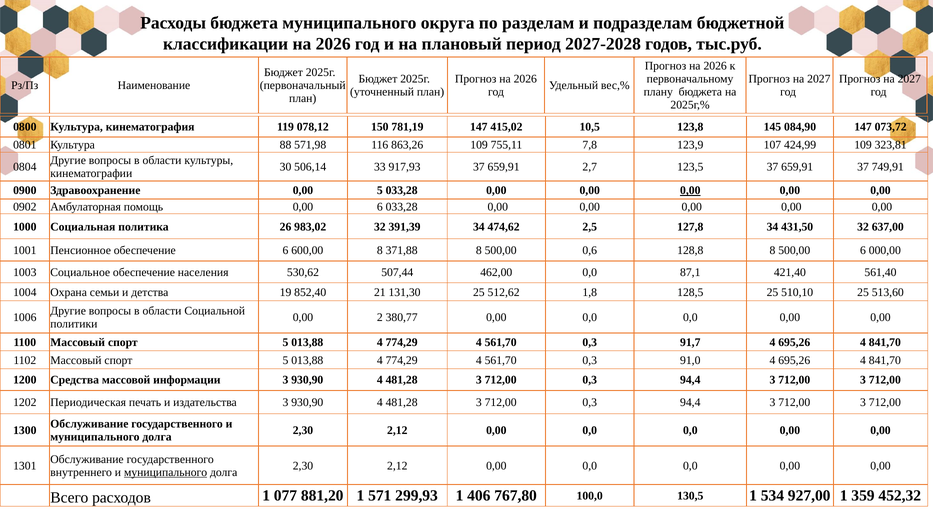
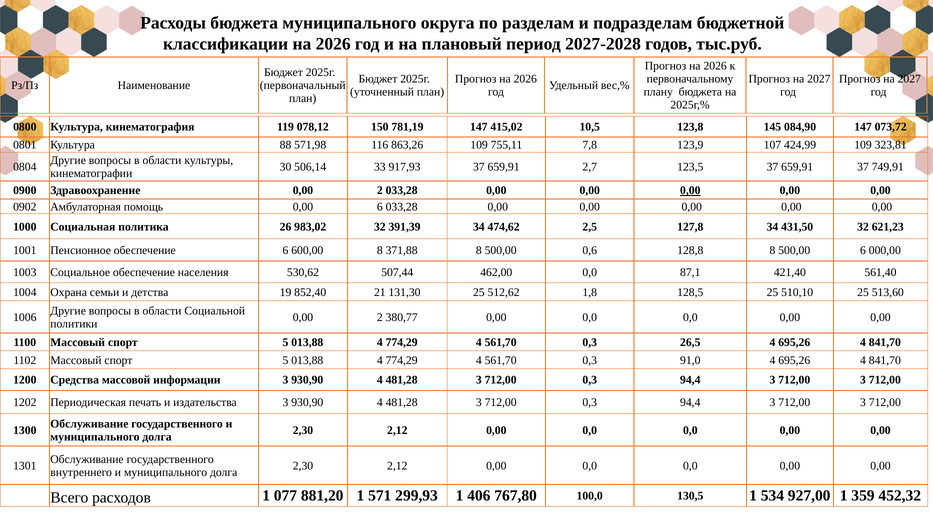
Здравоохранение 0,00 5: 5 -> 2
637,00: 637,00 -> 621,23
91,7: 91,7 -> 26,5
муниципального at (166, 472) underline: present -> none
